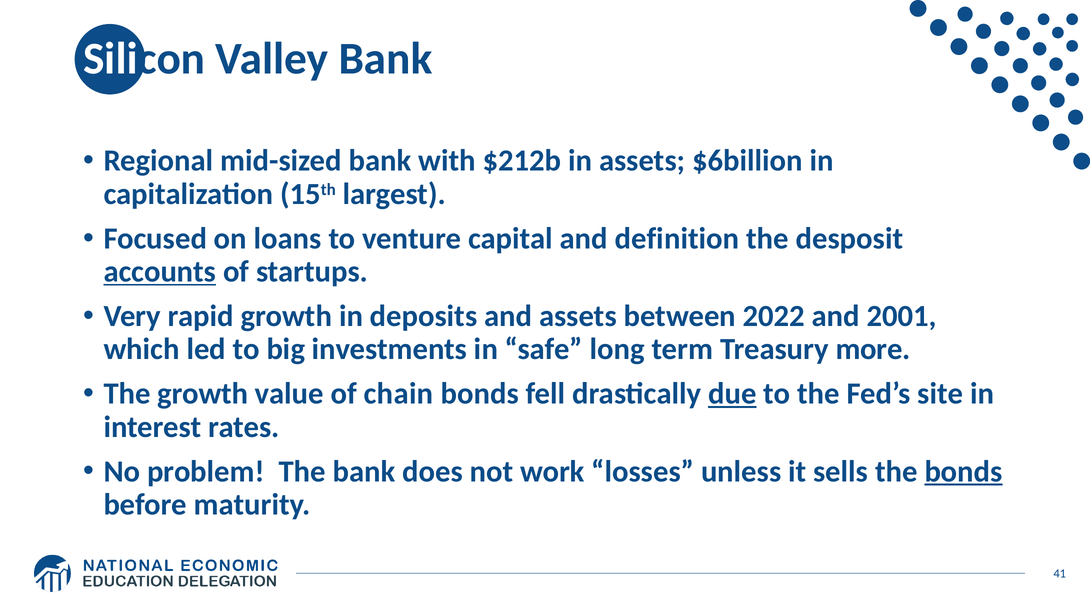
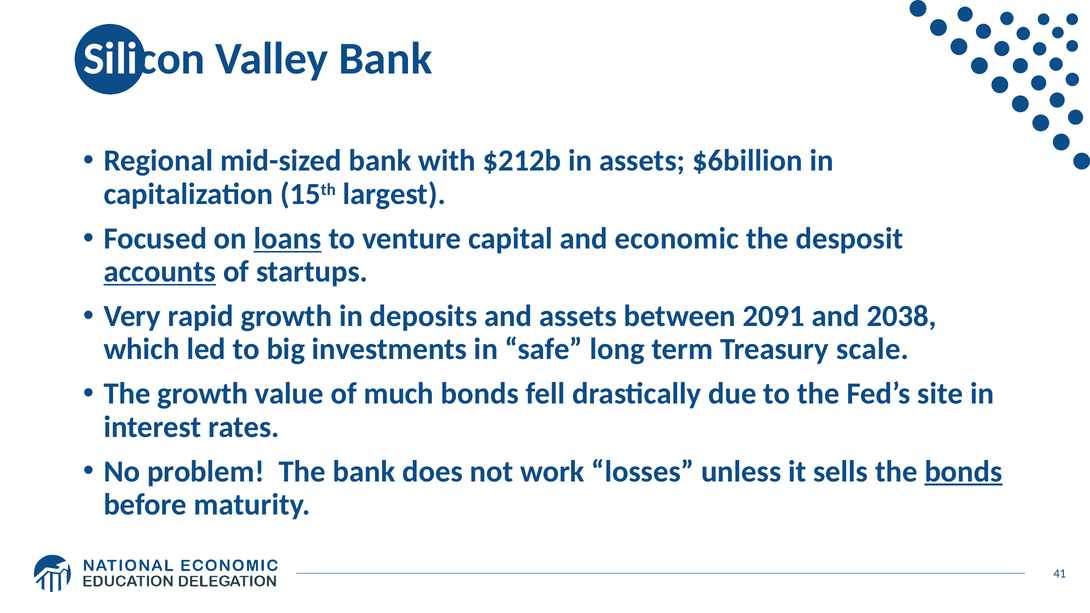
loans underline: none -> present
definition: definition -> economic
2022: 2022 -> 2091
2001: 2001 -> 2038
more: more -> scale
chain: chain -> much
due underline: present -> none
